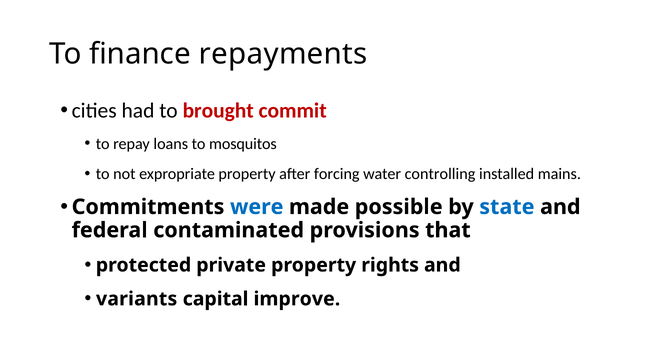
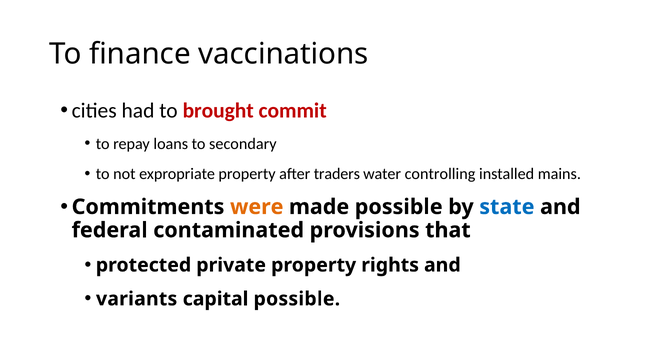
repayments: repayments -> vaccinations
mosquitos: mosquitos -> secondary
forcing: forcing -> traders
were colour: blue -> orange
capital improve: improve -> possible
